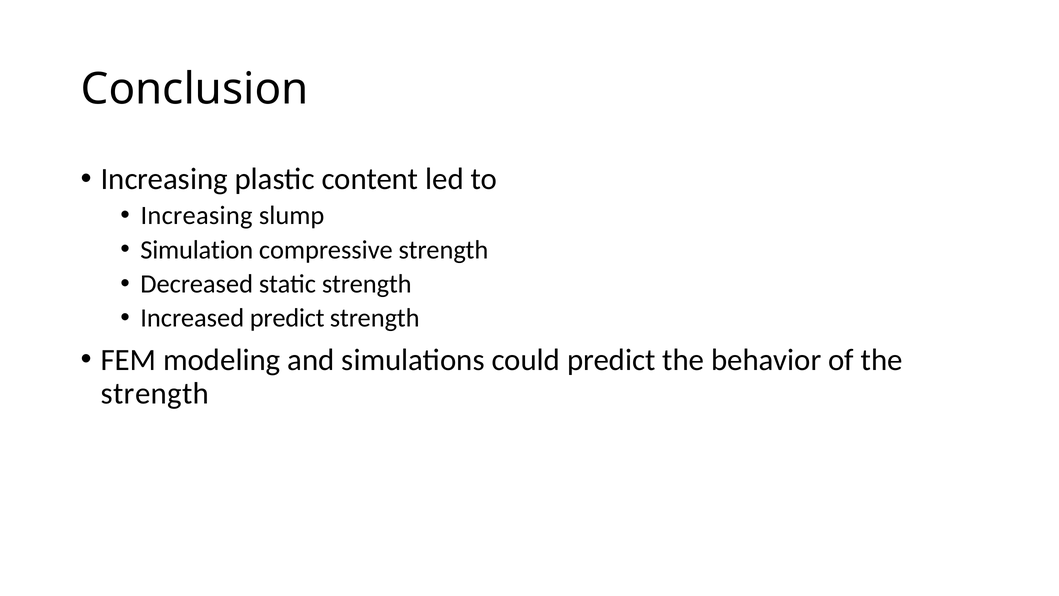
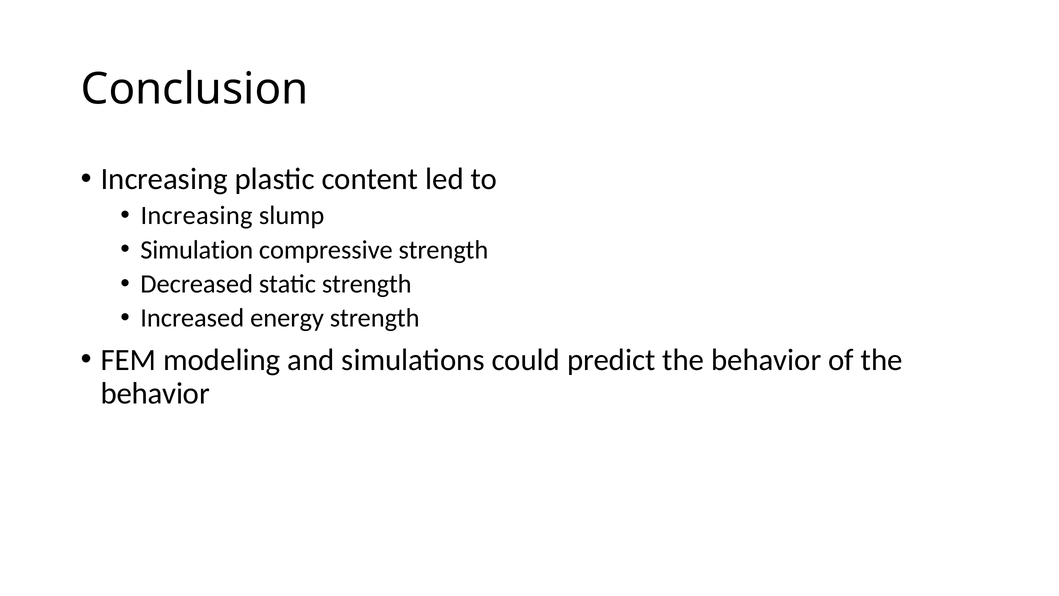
Increased predict: predict -> energy
strength at (155, 393): strength -> behavior
